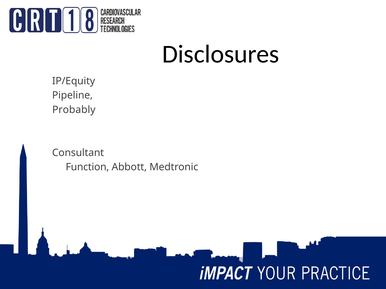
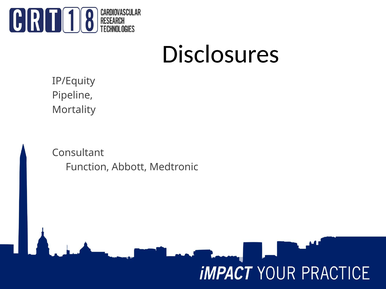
Probably: Probably -> Mortality
